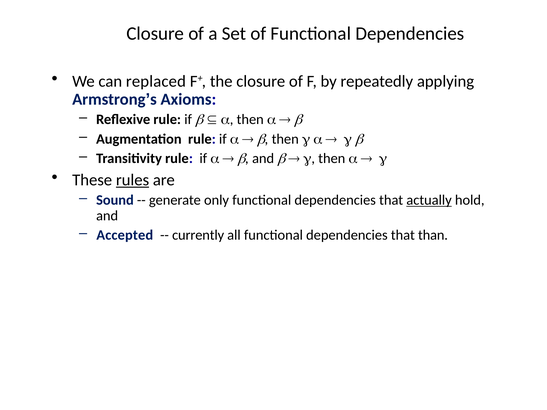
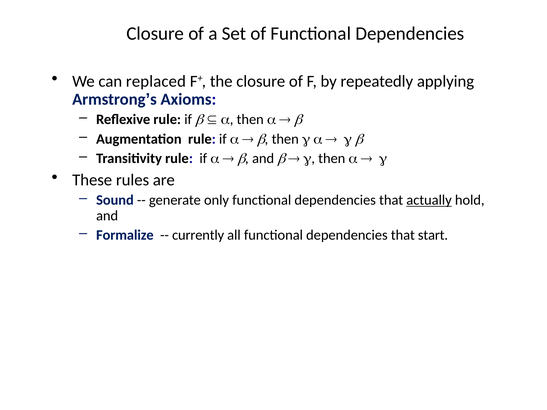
rules underline: present -> none
Accepted: Accepted -> Formalize
than: than -> start
